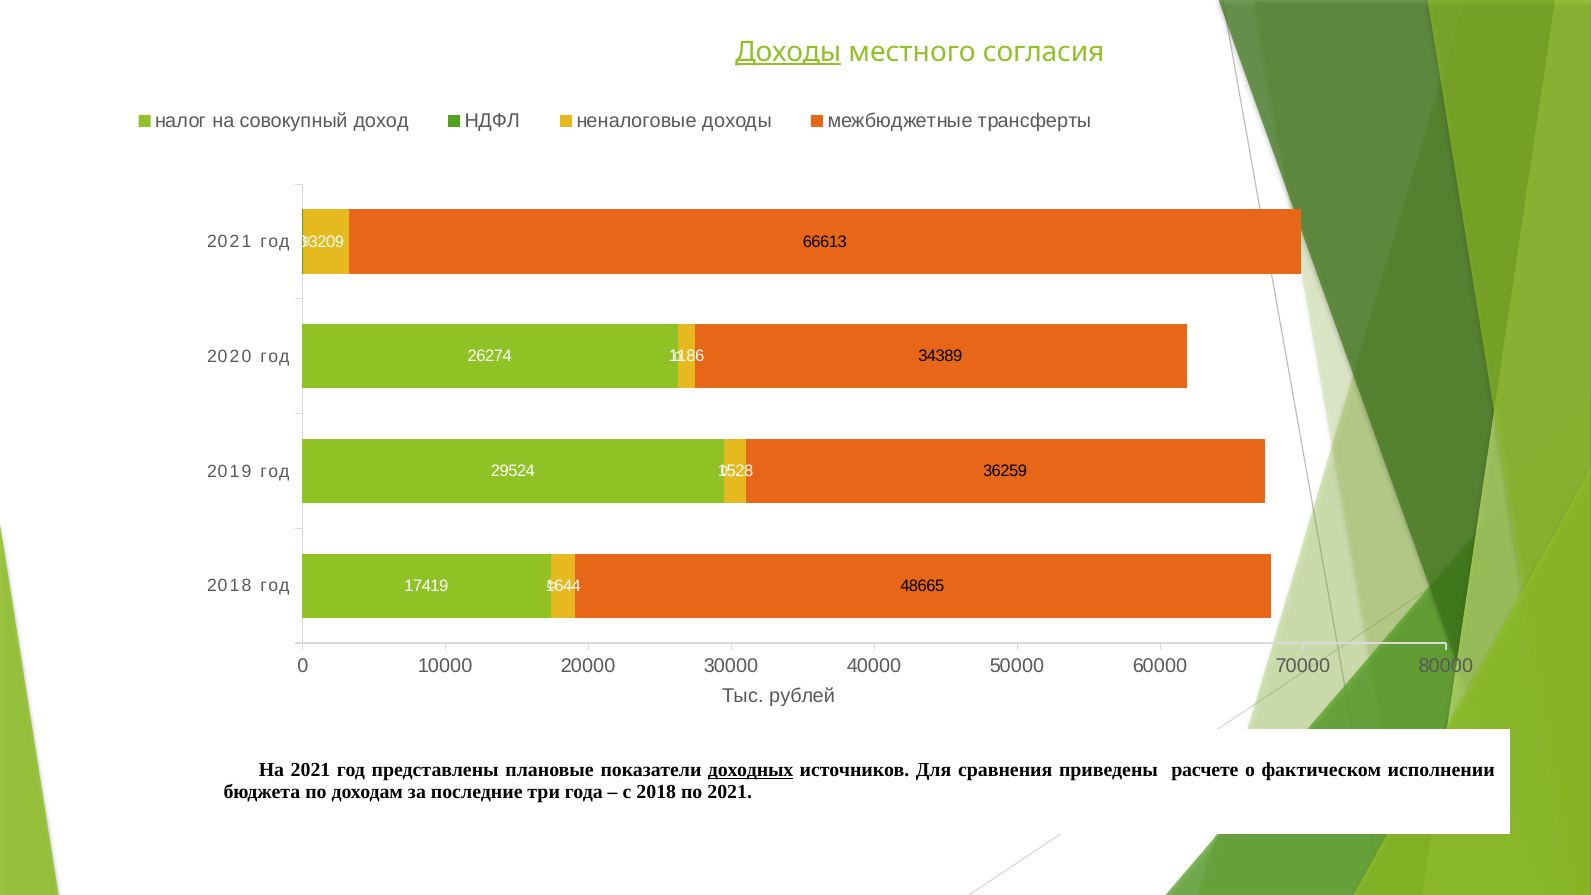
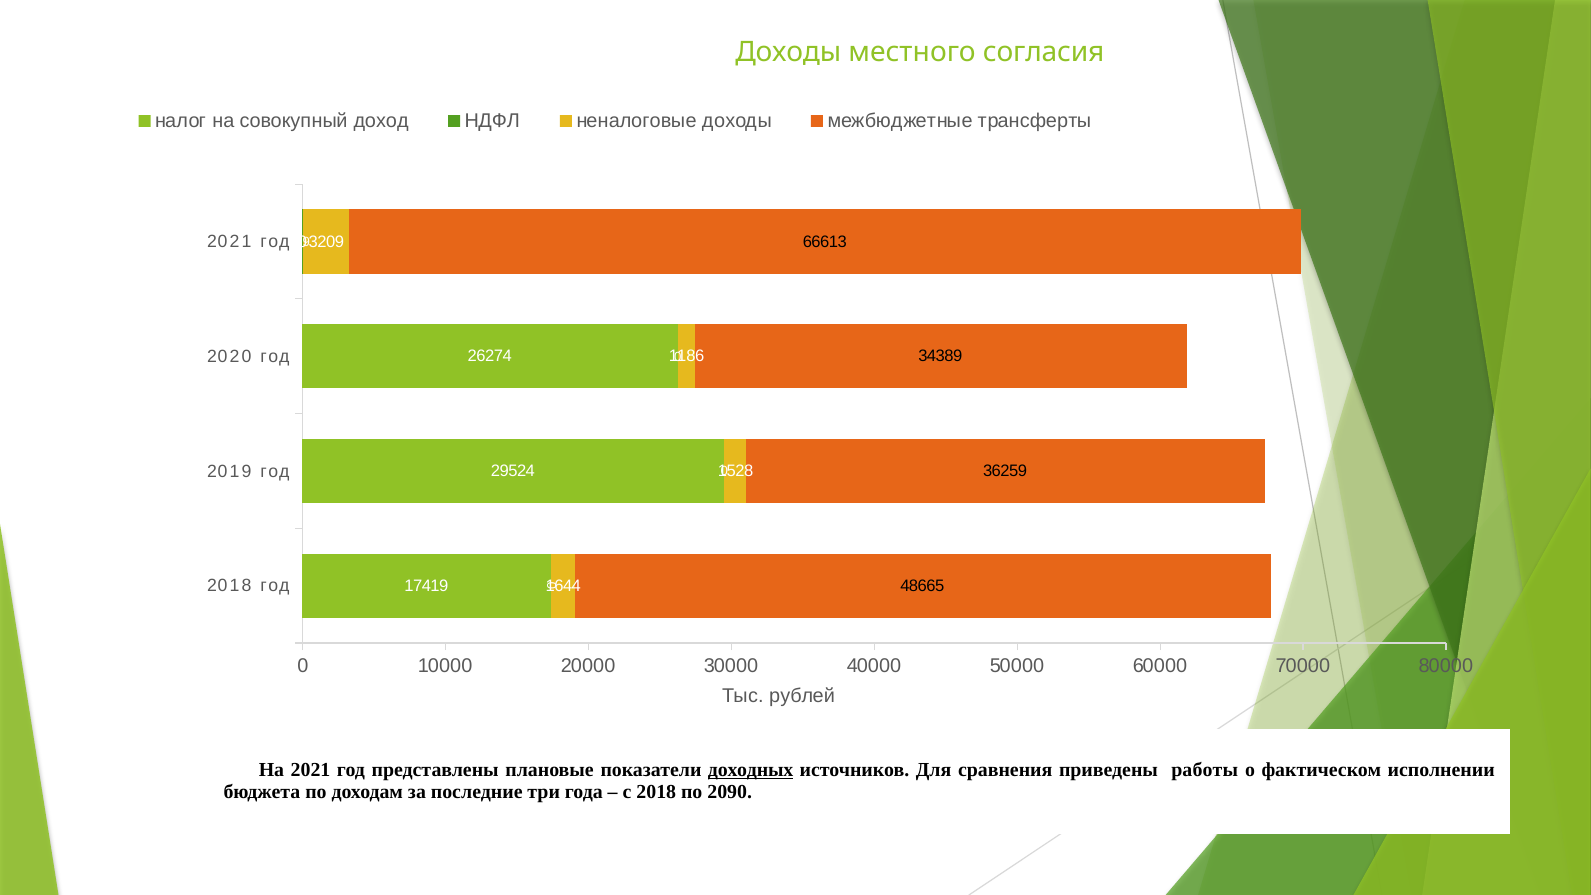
Доходы at (788, 52) underline: present -> none
расчете: расчете -> работы
по 2021: 2021 -> 2090
